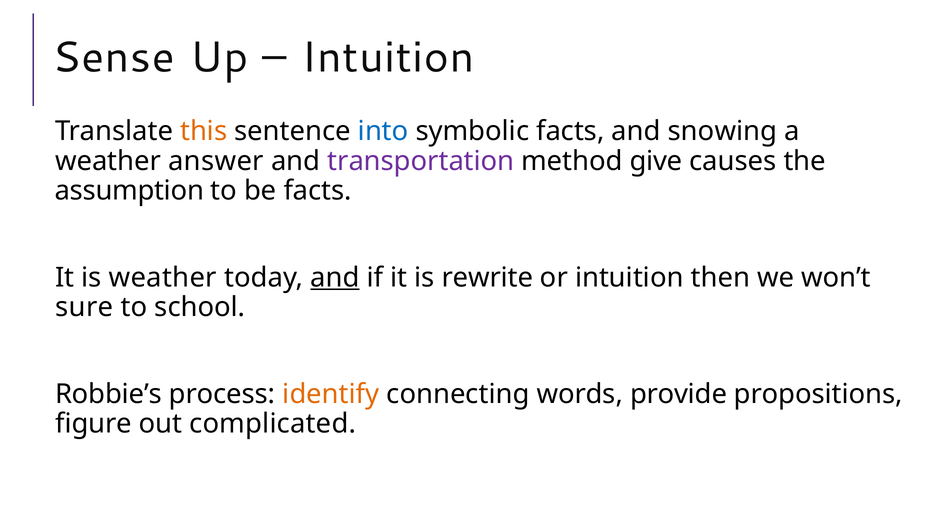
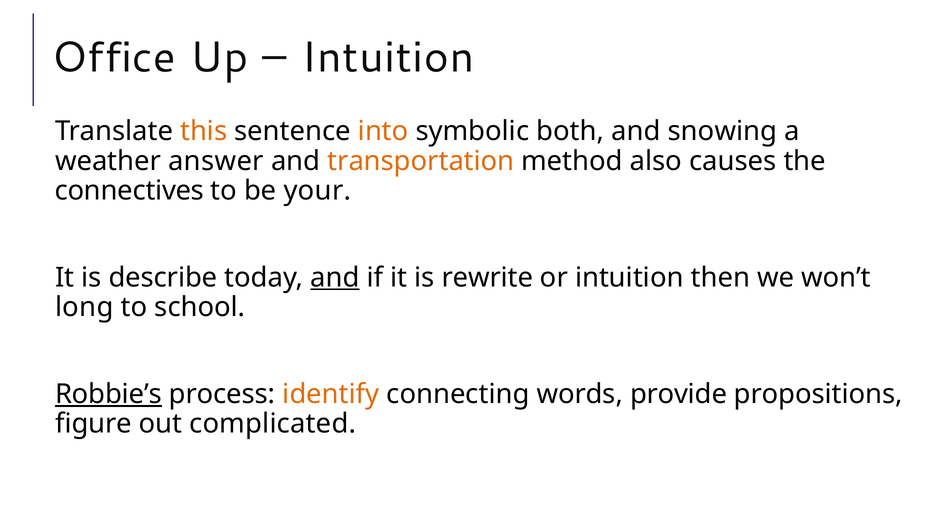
Sense: Sense -> Office
into colour: blue -> orange
symbolic facts: facts -> both
transportation colour: purple -> orange
give: give -> also
assumption: assumption -> connectives
be facts: facts -> your
is weather: weather -> describe
sure: sure -> long
Robbie’s underline: none -> present
